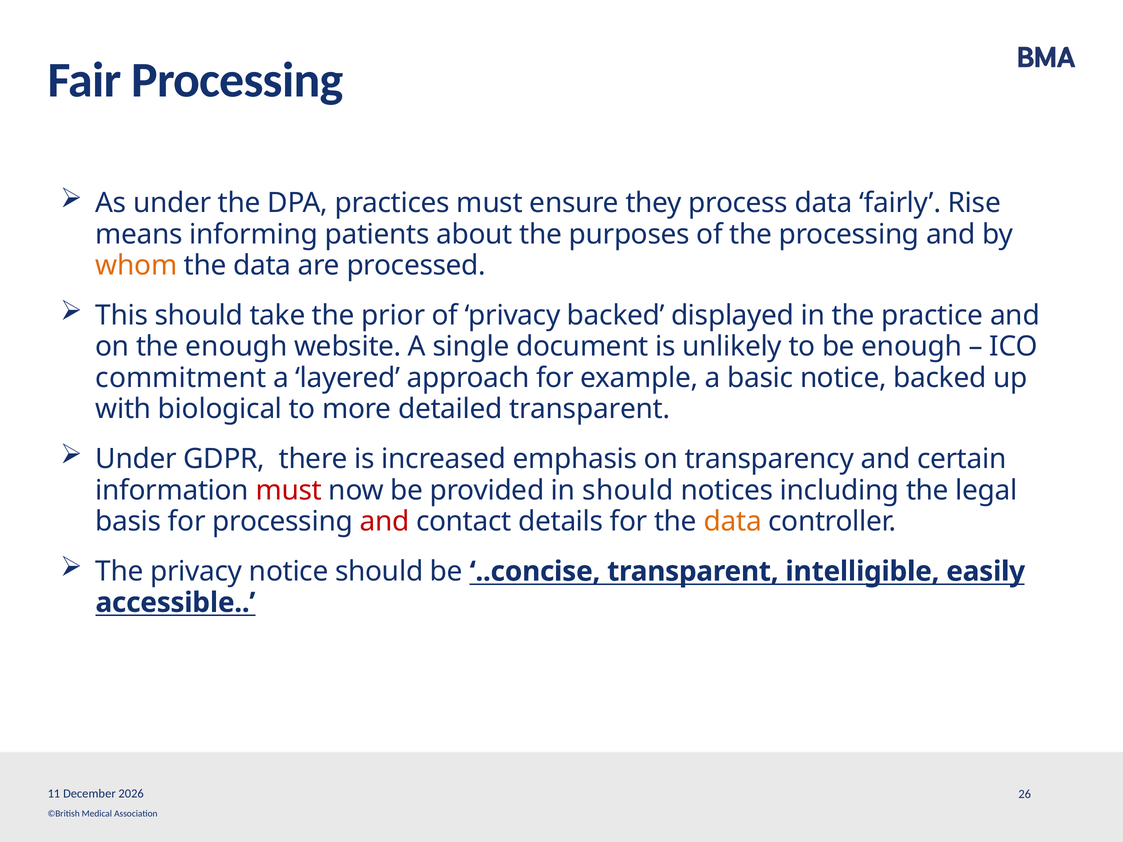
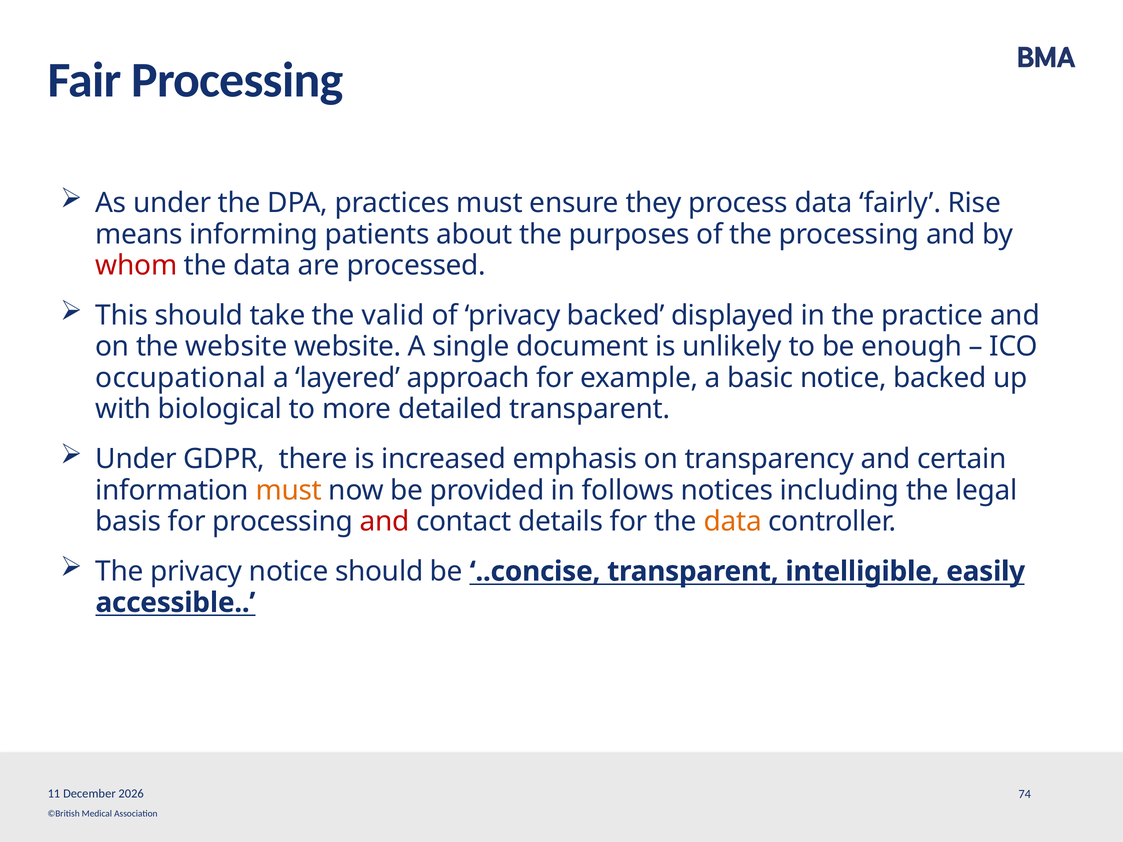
whom colour: orange -> red
prior: prior -> valid
the enough: enough -> website
commitment: commitment -> occupational
must at (289, 490) colour: red -> orange
in should: should -> follows
26: 26 -> 74
